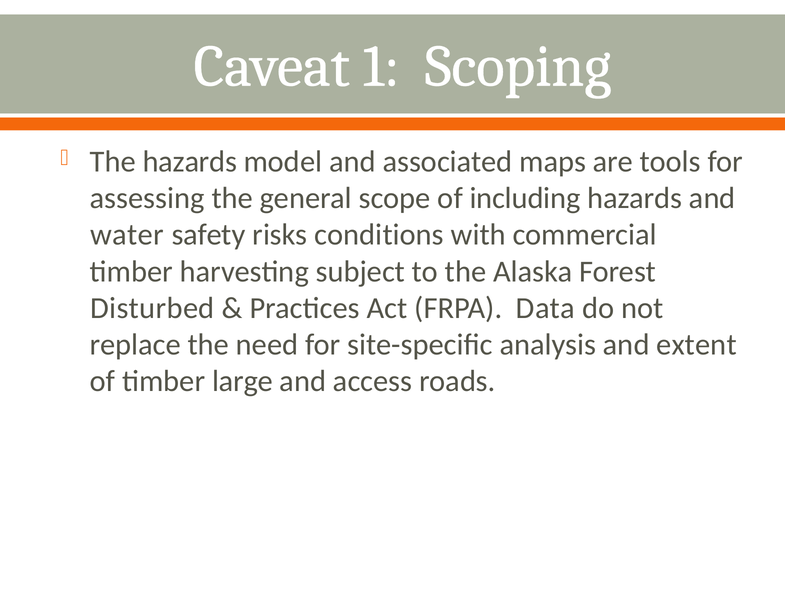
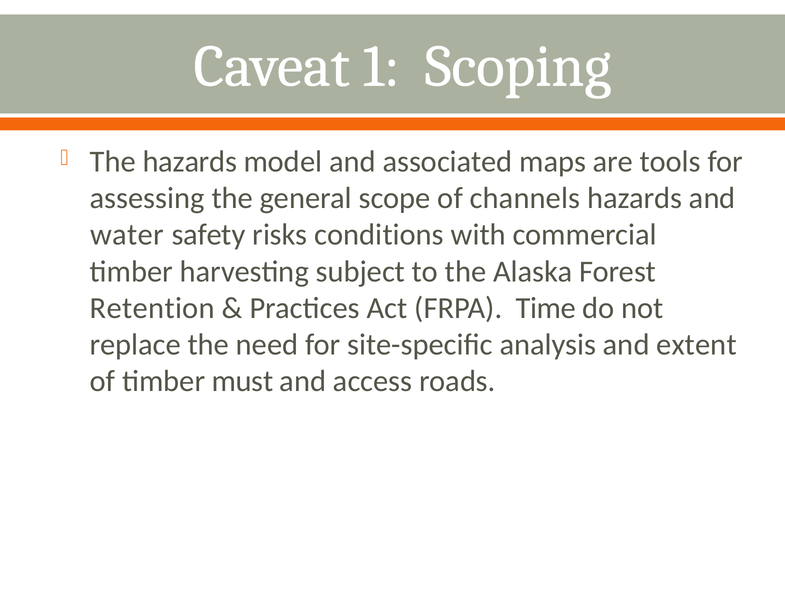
including: including -> channels
Disturbed: Disturbed -> Retention
Data: Data -> Time
large: large -> must
